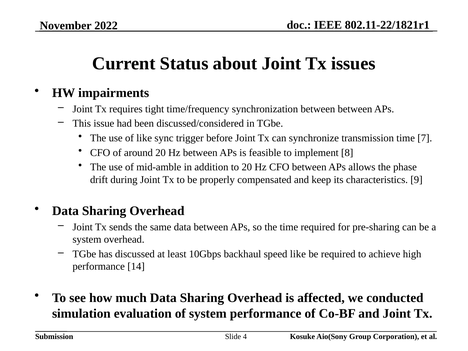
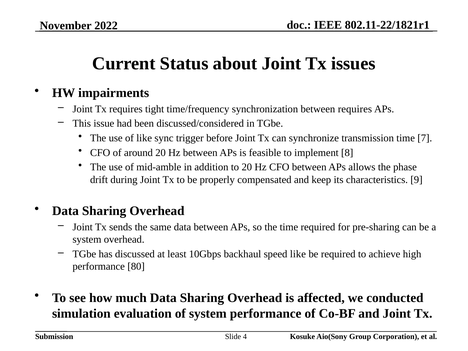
between between: between -> requires
14: 14 -> 80
